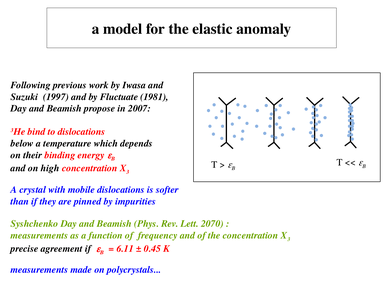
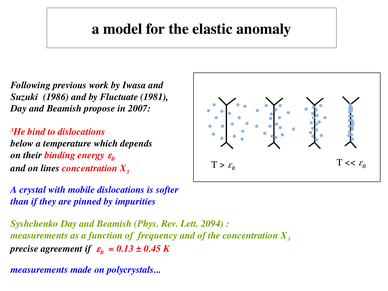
1997: 1997 -> 1986
high: high -> lines
2070: 2070 -> 2094
6.11: 6.11 -> 0.13
